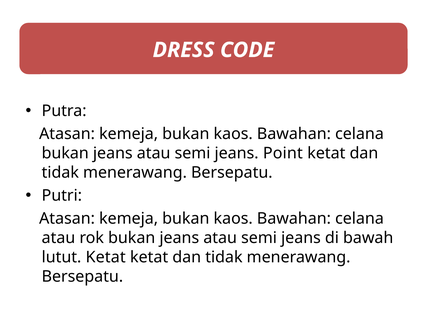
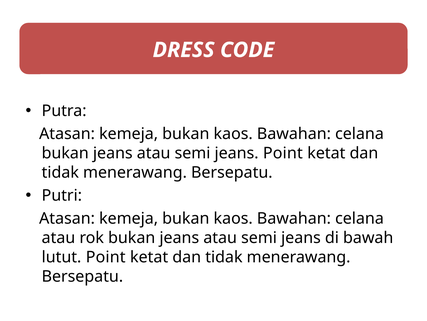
lutut Ketat: Ketat -> Point
